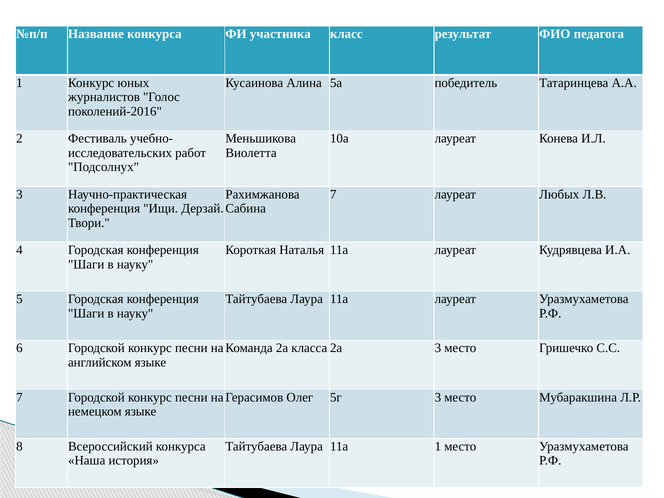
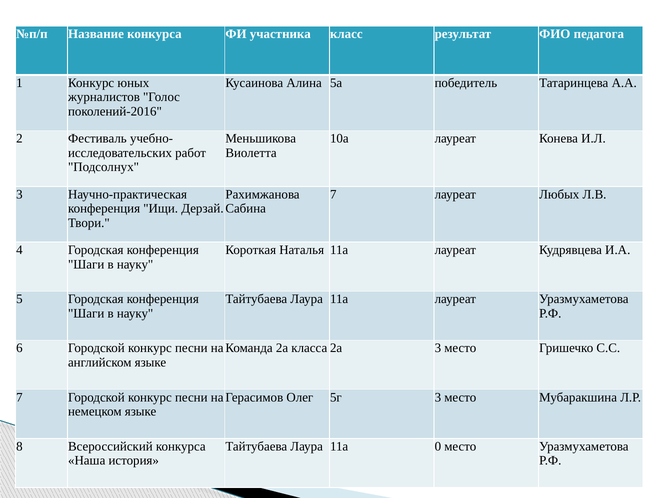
11а 1: 1 -> 0
